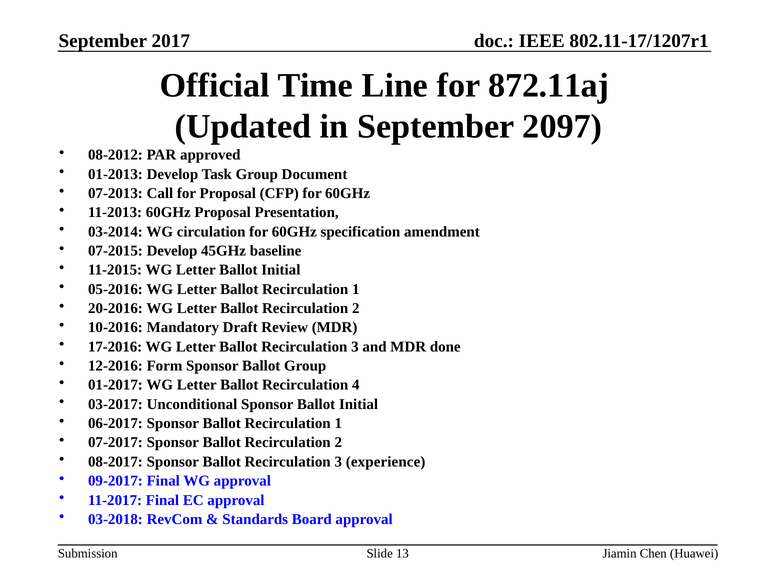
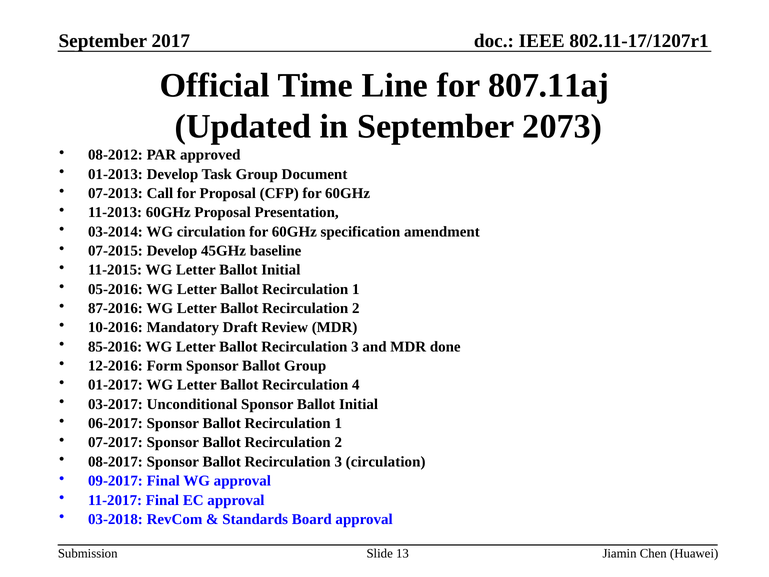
872.11aj: 872.11aj -> 807.11aj
2097: 2097 -> 2073
20-2016: 20-2016 -> 87-2016
17-2016: 17-2016 -> 85-2016
3 experience: experience -> circulation
